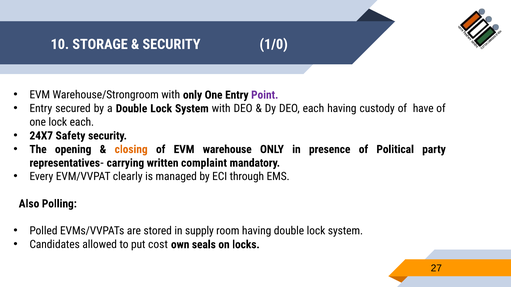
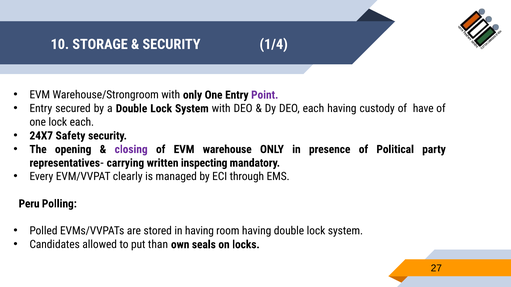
1/0: 1/0 -> 1/4
closing colour: orange -> purple
complaint: complaint -> inspecting
Also: Also -> Peru
in supply: supply -> having
cost: cost -> than
